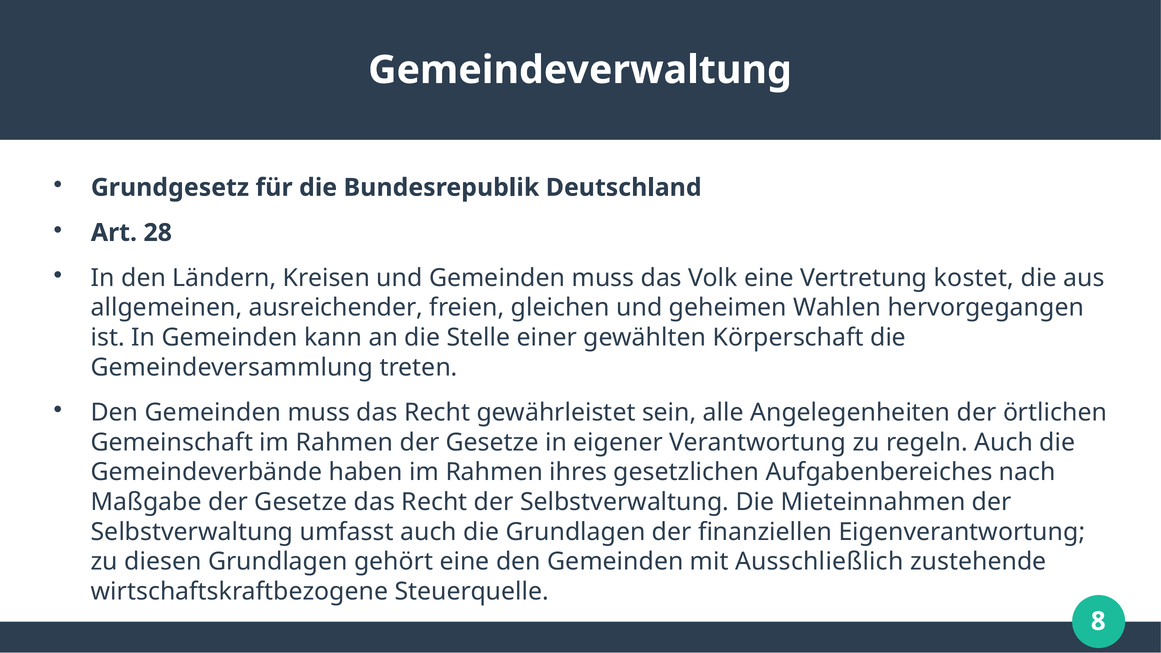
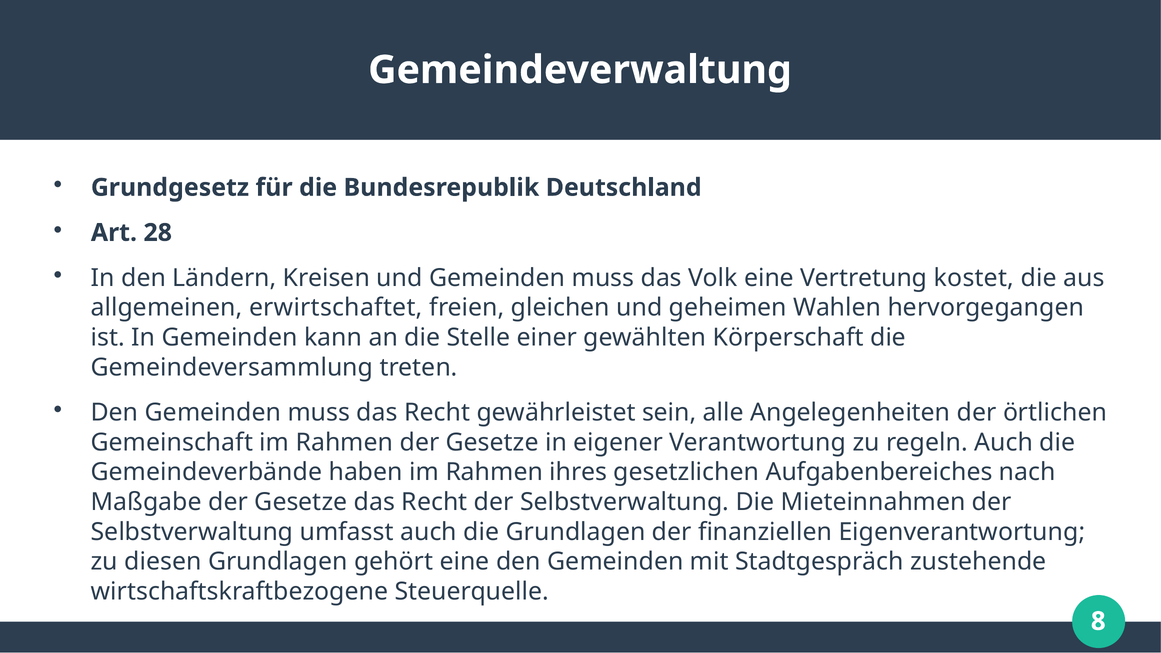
ausreichender: ausreichender -> erwirtschaftet
Ausschließlich: Ausschließlich -> Stadtgespräch
